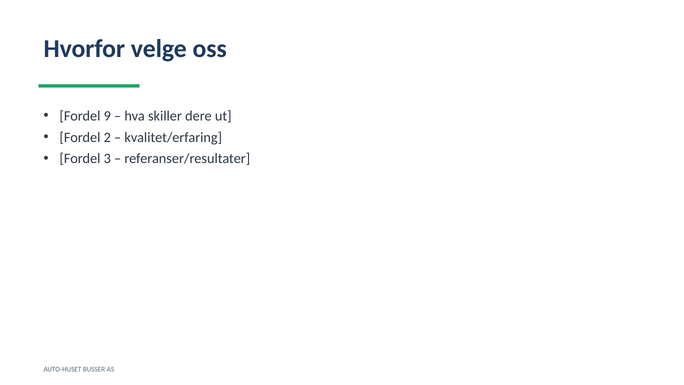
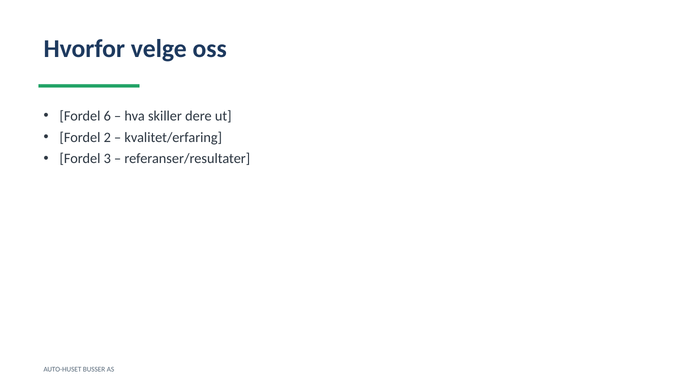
9: 9 -> 6
